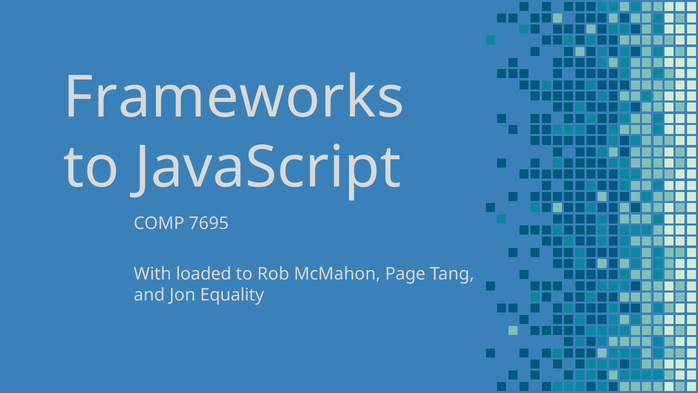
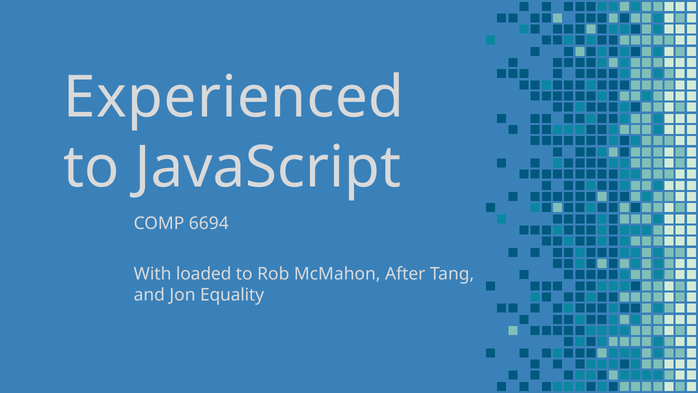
Frameworks: Frameworks -> Experienced
7695: 7695 -> 6694
Page: Page -> After
